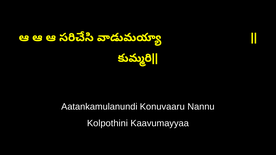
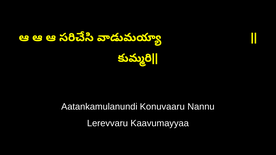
Kolpothini: Kolpothini -> Lerevvaru
